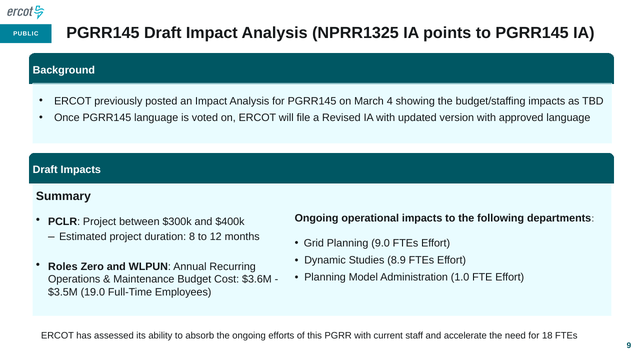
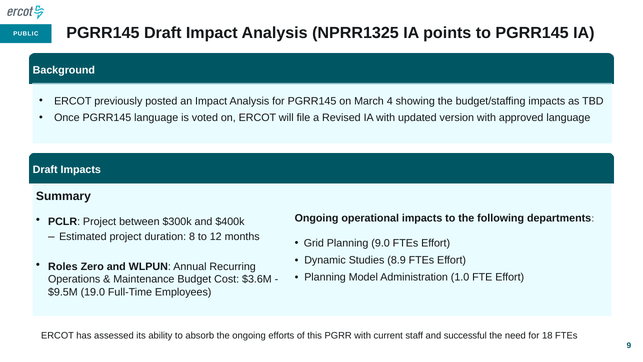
$3.5M: $3.5M -> $9.5M
accelerate: accelerate -> successful
